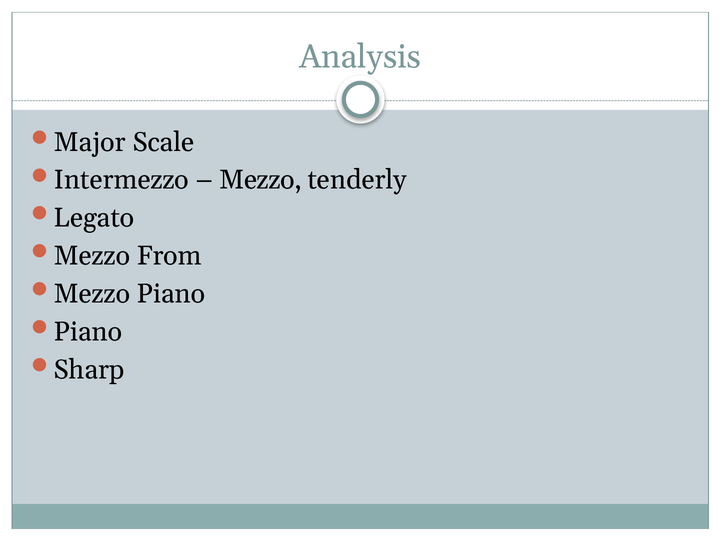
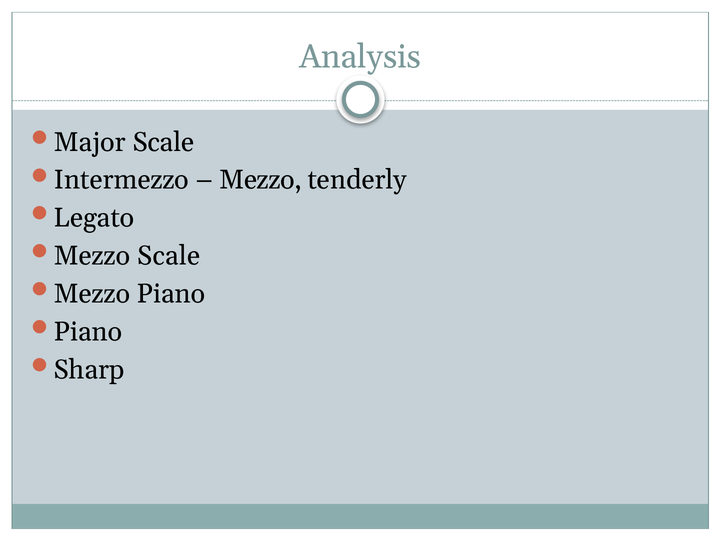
Mezzo From: From -> Scale
